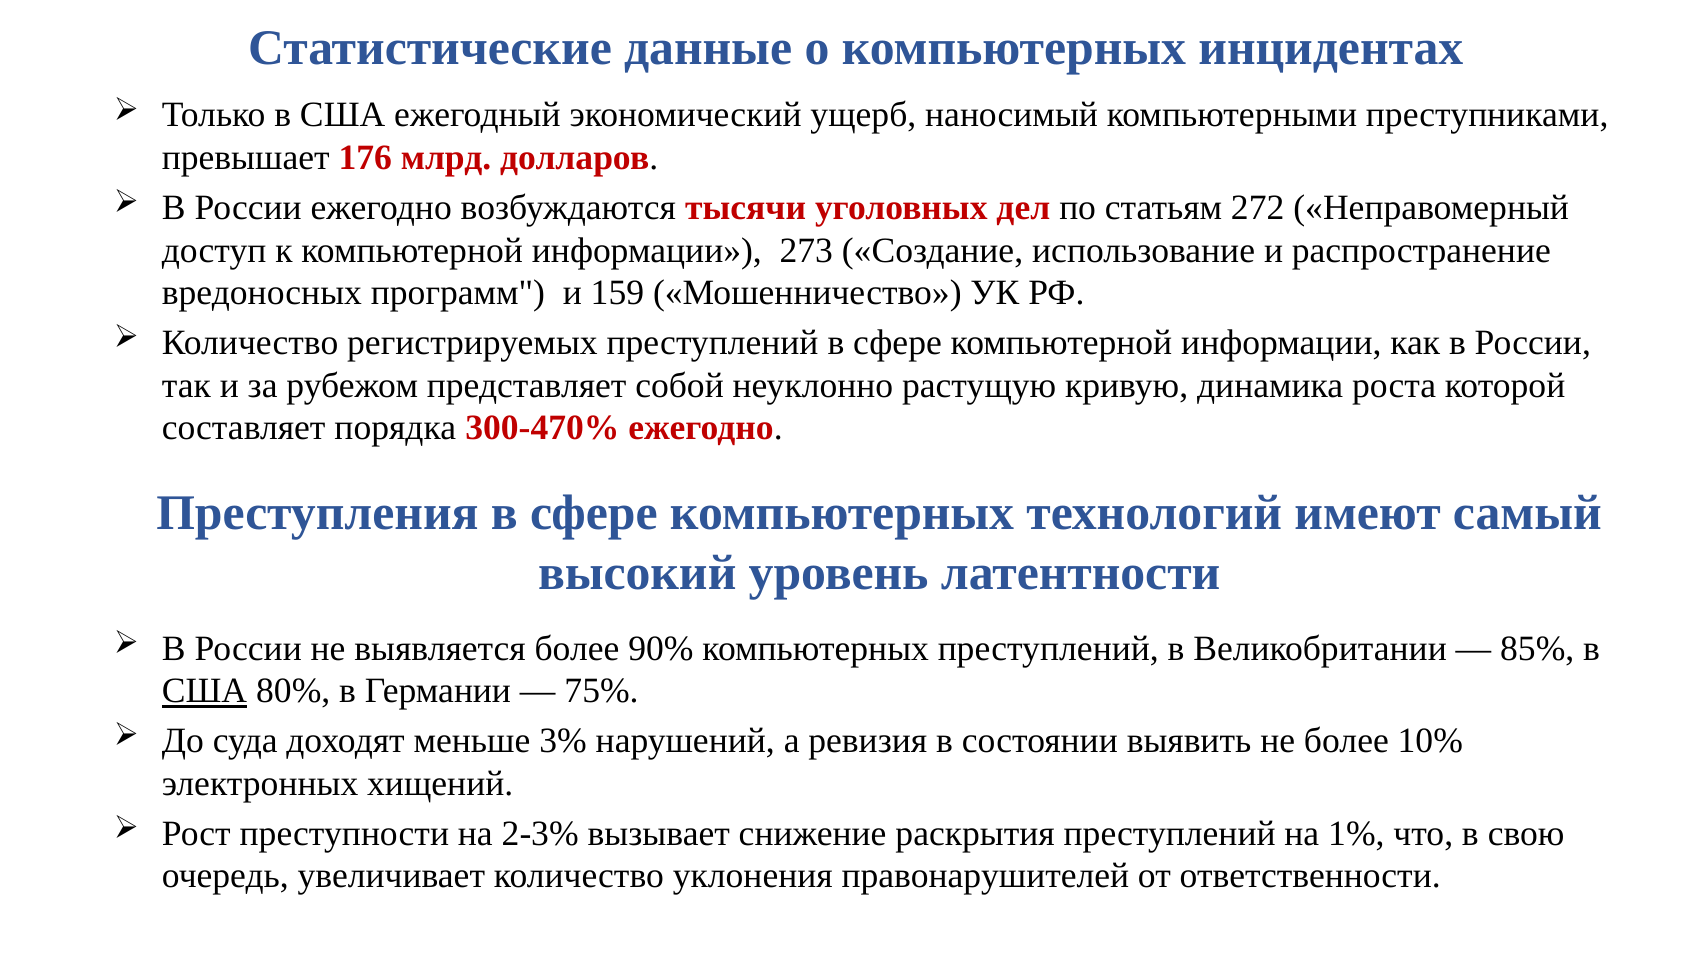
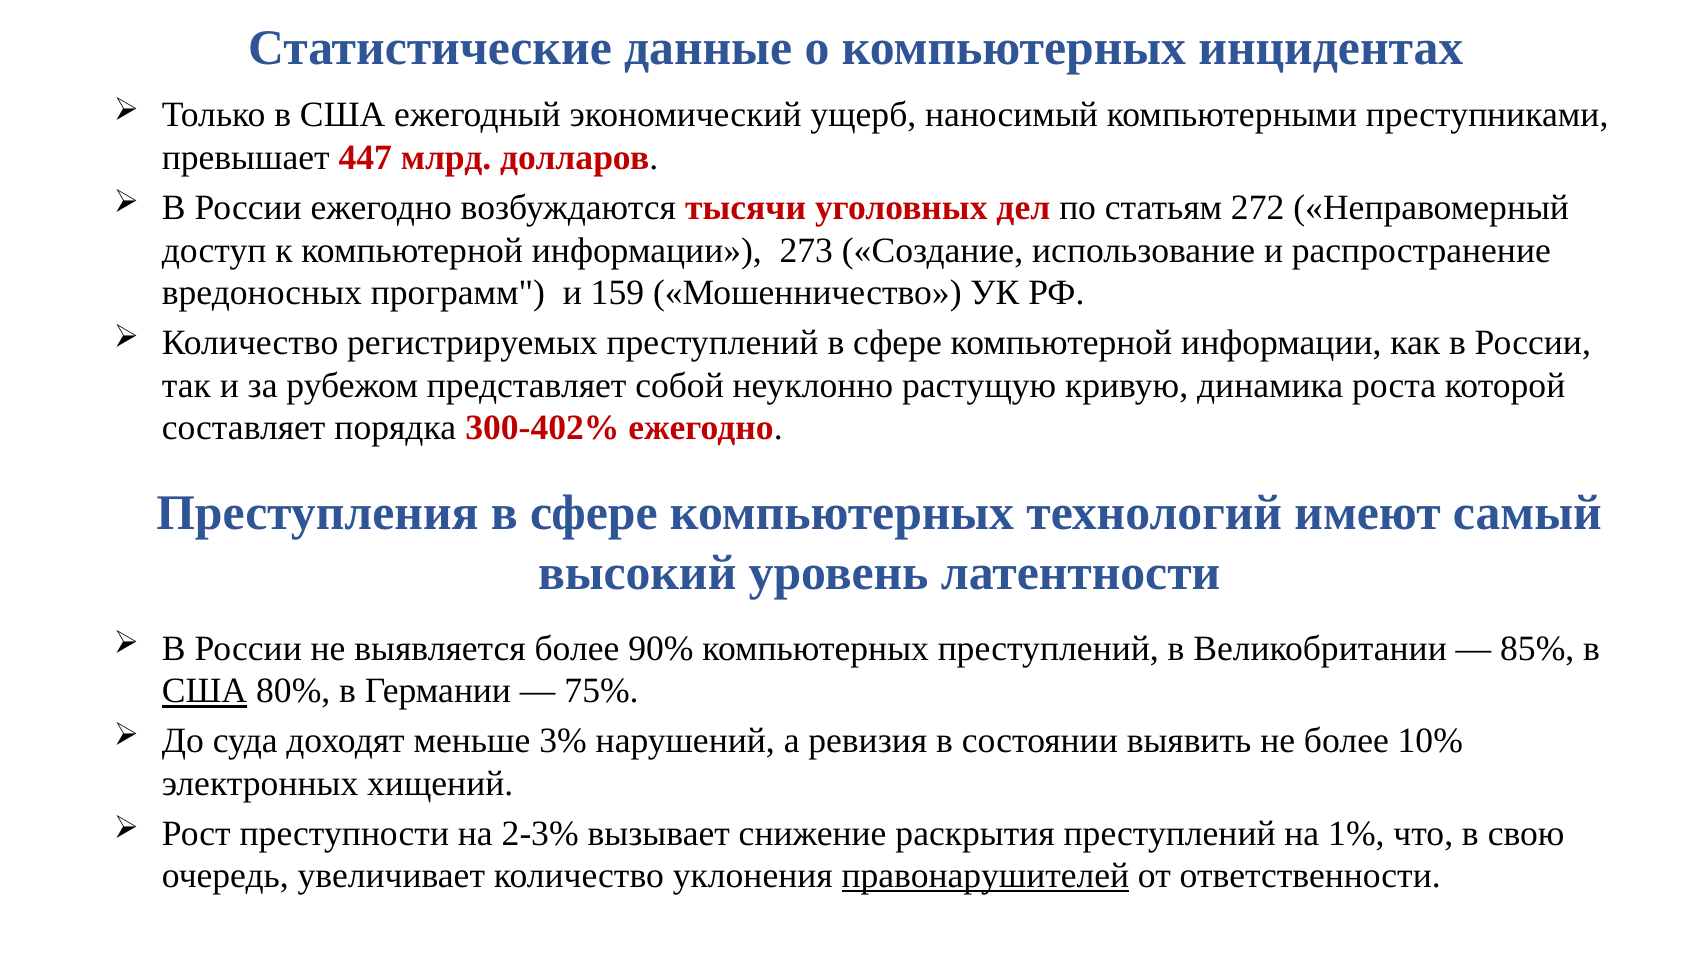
176: 176 -> 447
300-470%: 300-470% -> 300-402%
правонарушителей underline: none -> present
